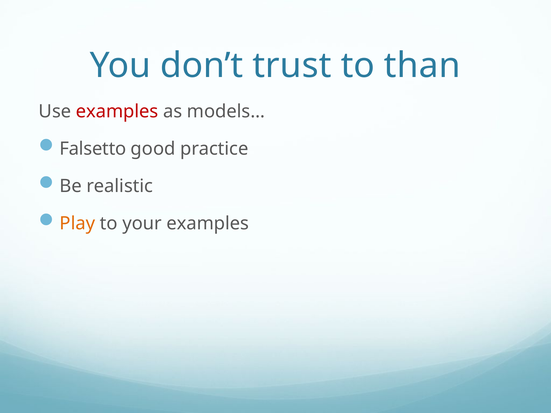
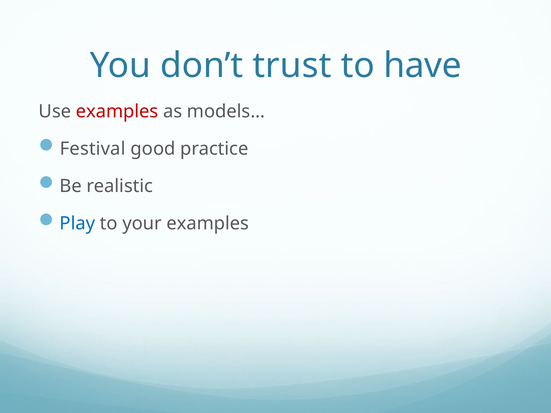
than: than -> have
Falsetto: Falsetto -> Festival
Play colour: orange -> blue
